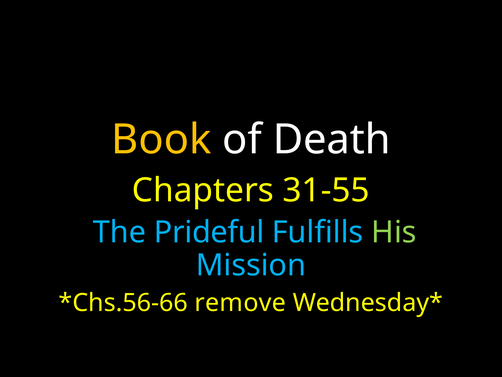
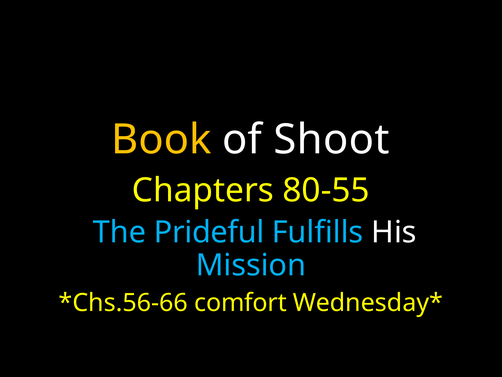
Death: Death -> Shoot
31-55: 31-55 -> 80-55
His colour: light green -> white
remove: remove -> comfort
